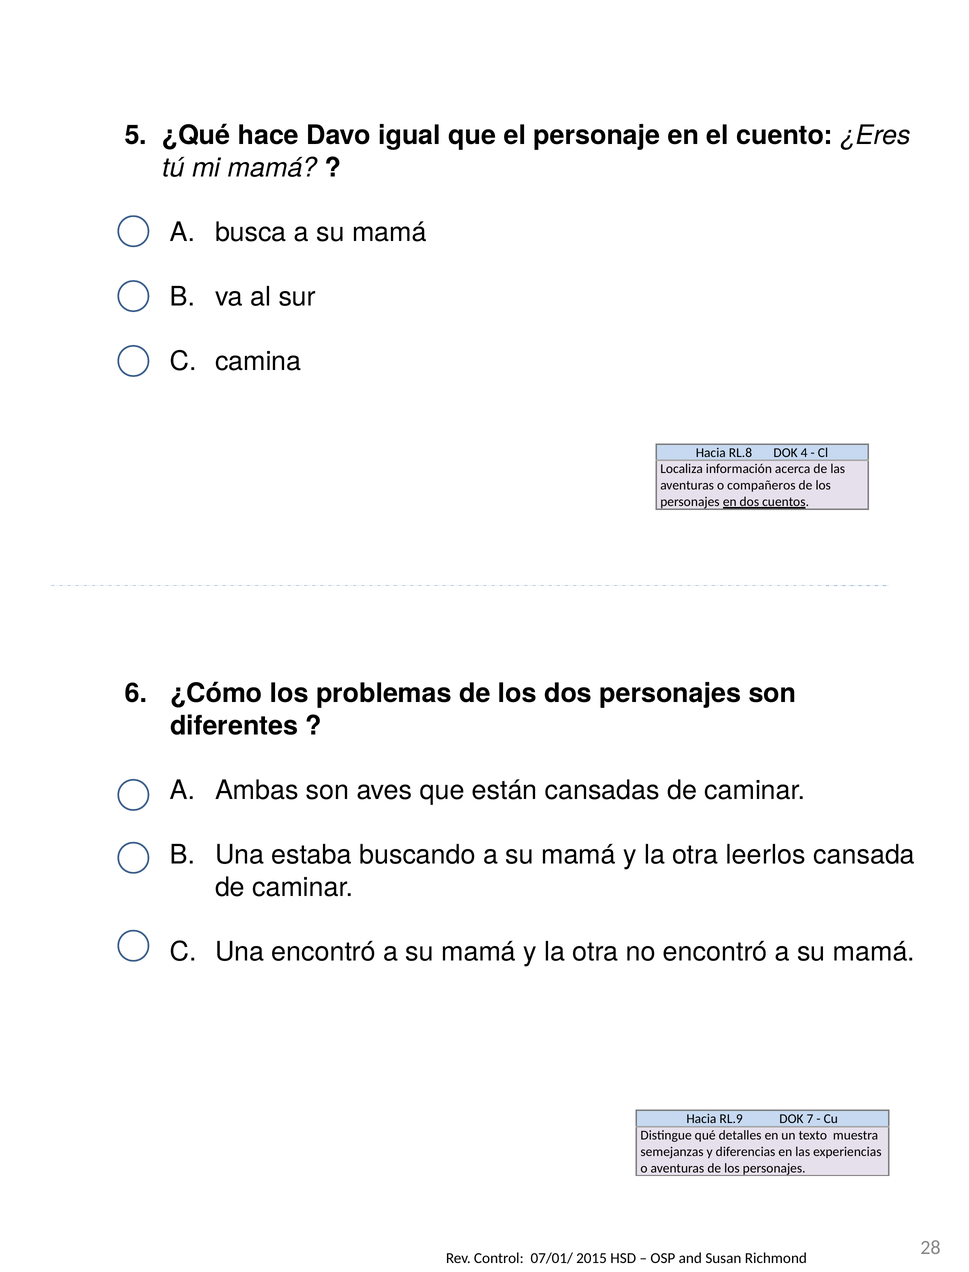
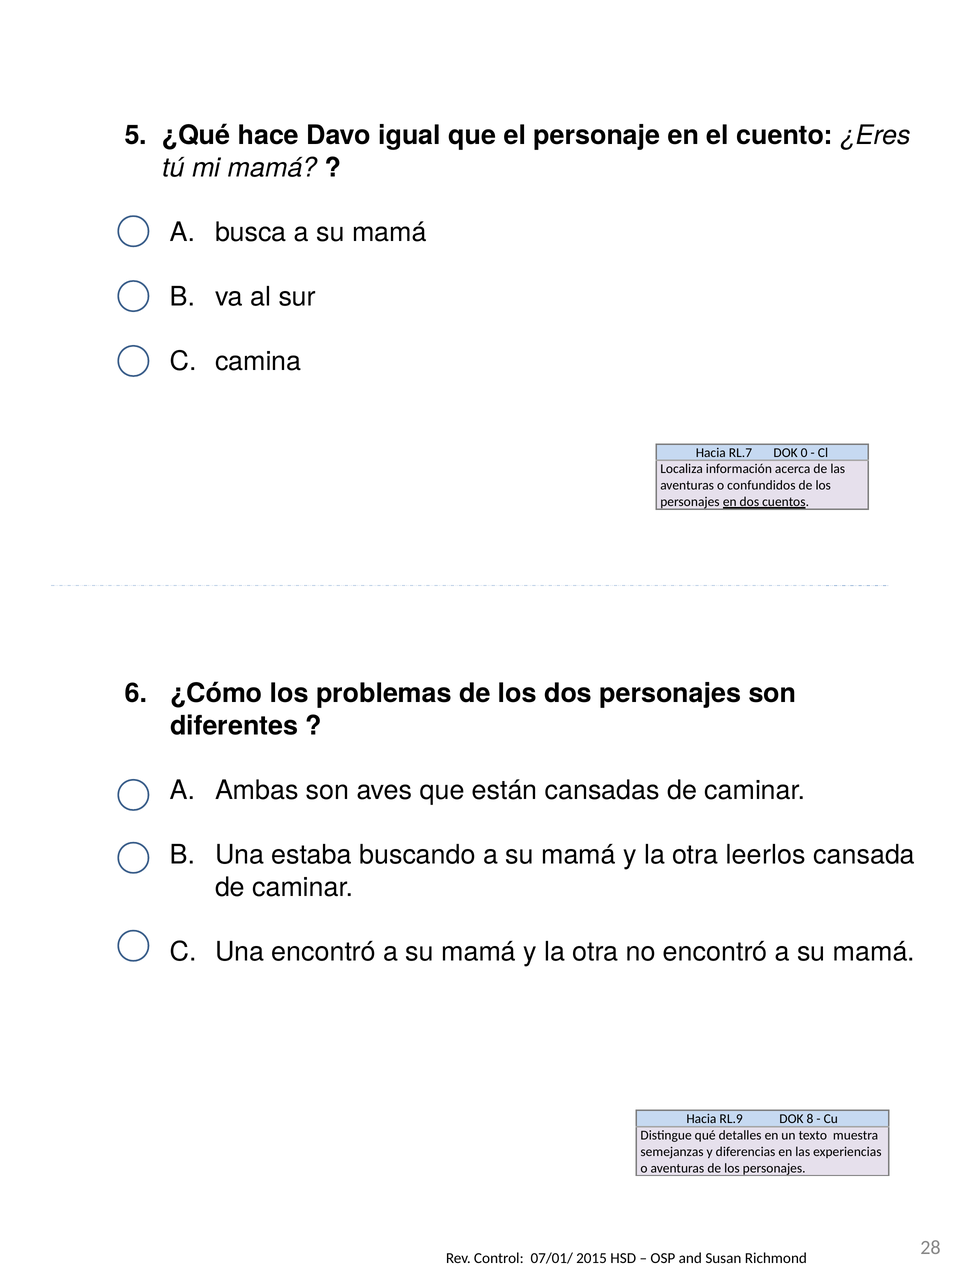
RL.8: RL.8 -> RL.7
4: 4 -> 0
compañeros: compañeros -> confundidos
7: 7 -> 8
